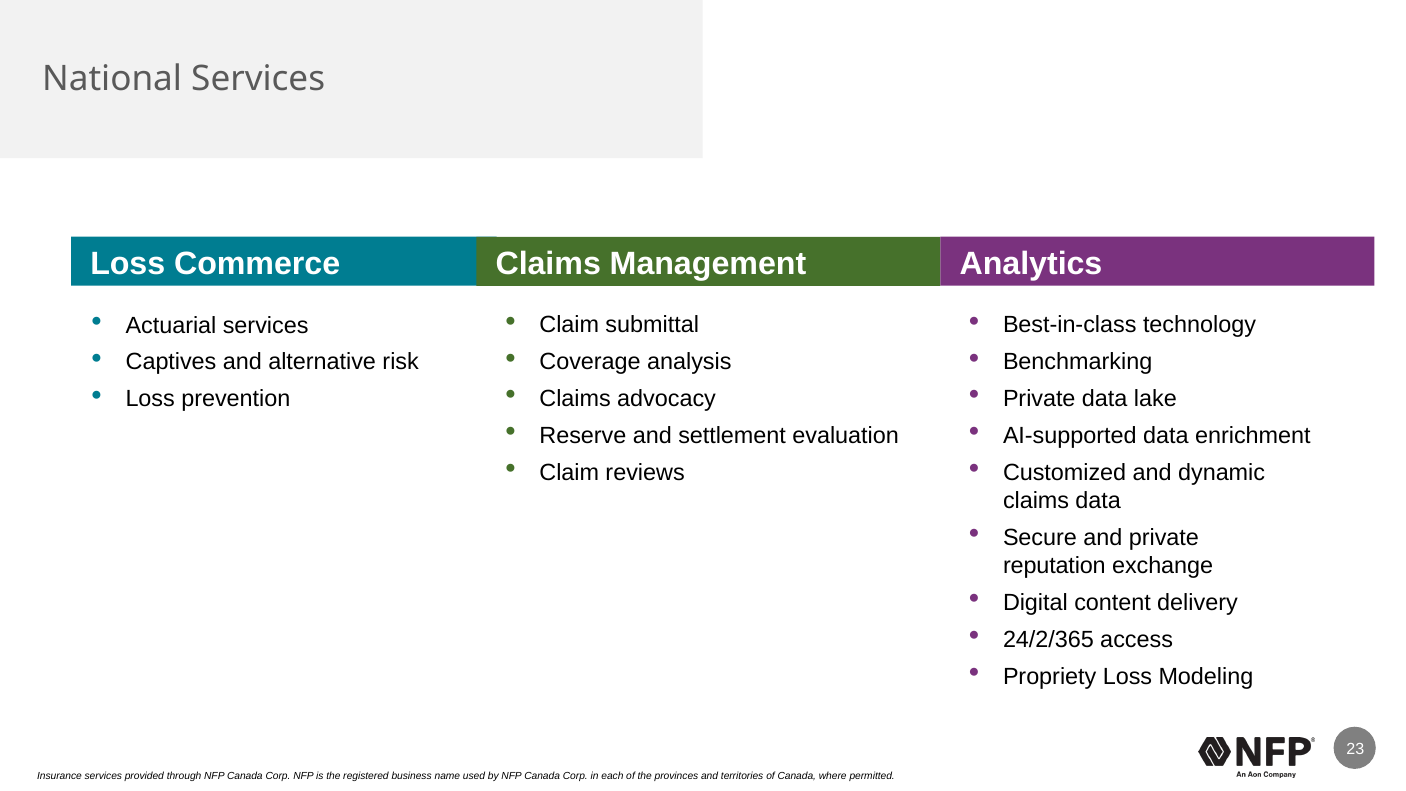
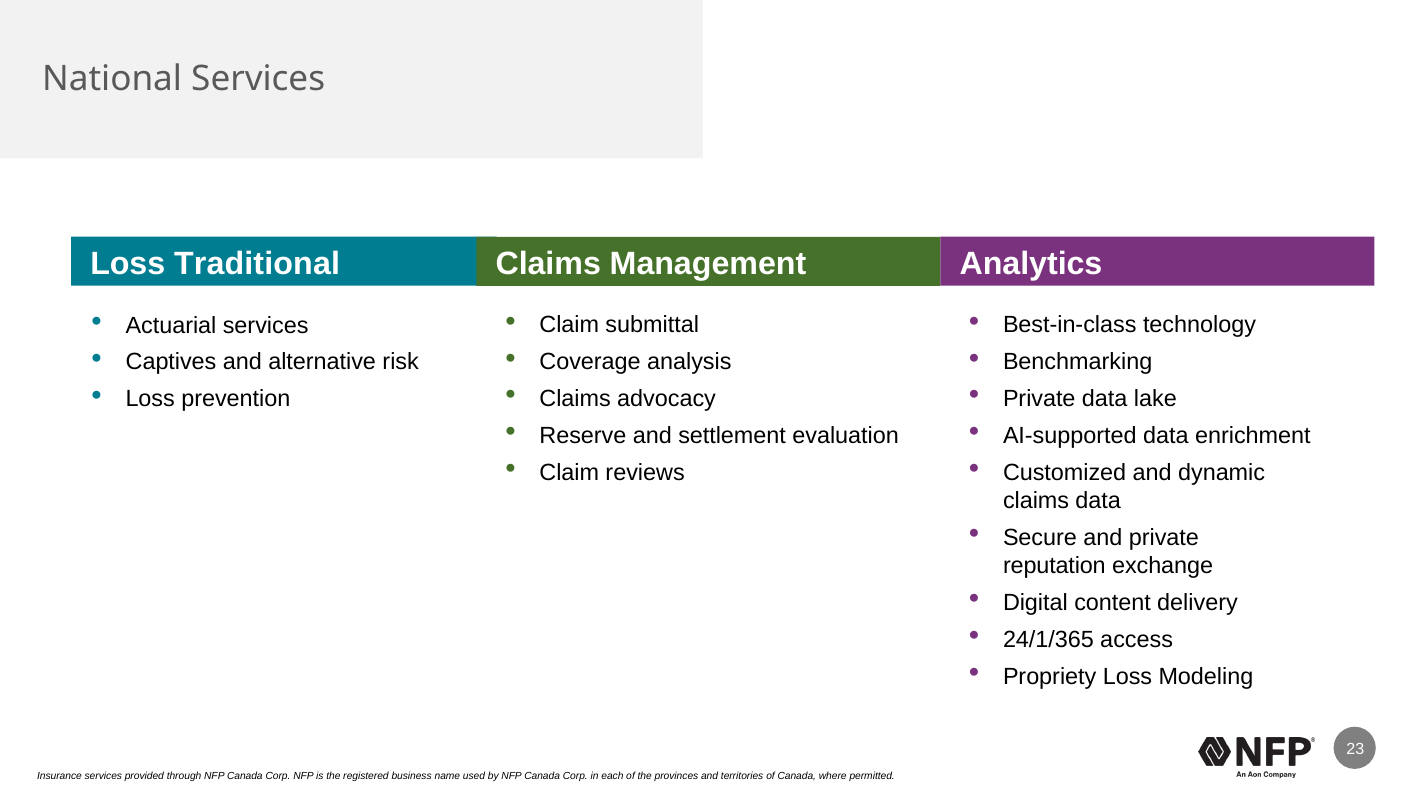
Commerce: Commerce -> Traditional
24/2/365: 24/2/365 -> 24/1/365
